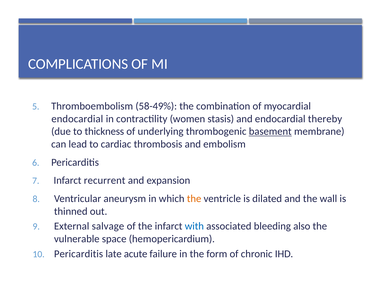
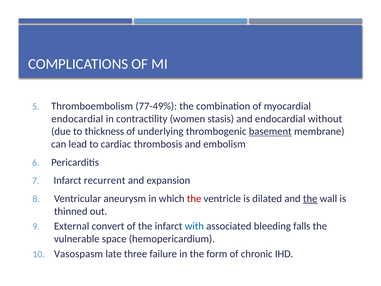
58-49%: 58-49% -> 77-49%
thereby: thereby -> without
the at (194, 198) colour: orange -> red
the at (310, 198) underline: none -> present
salvage: salvage -> convert
also: also -> falls
Pericarditis at (79, 254): Pericarditis -> Vasospasm
acute: acute -> three
